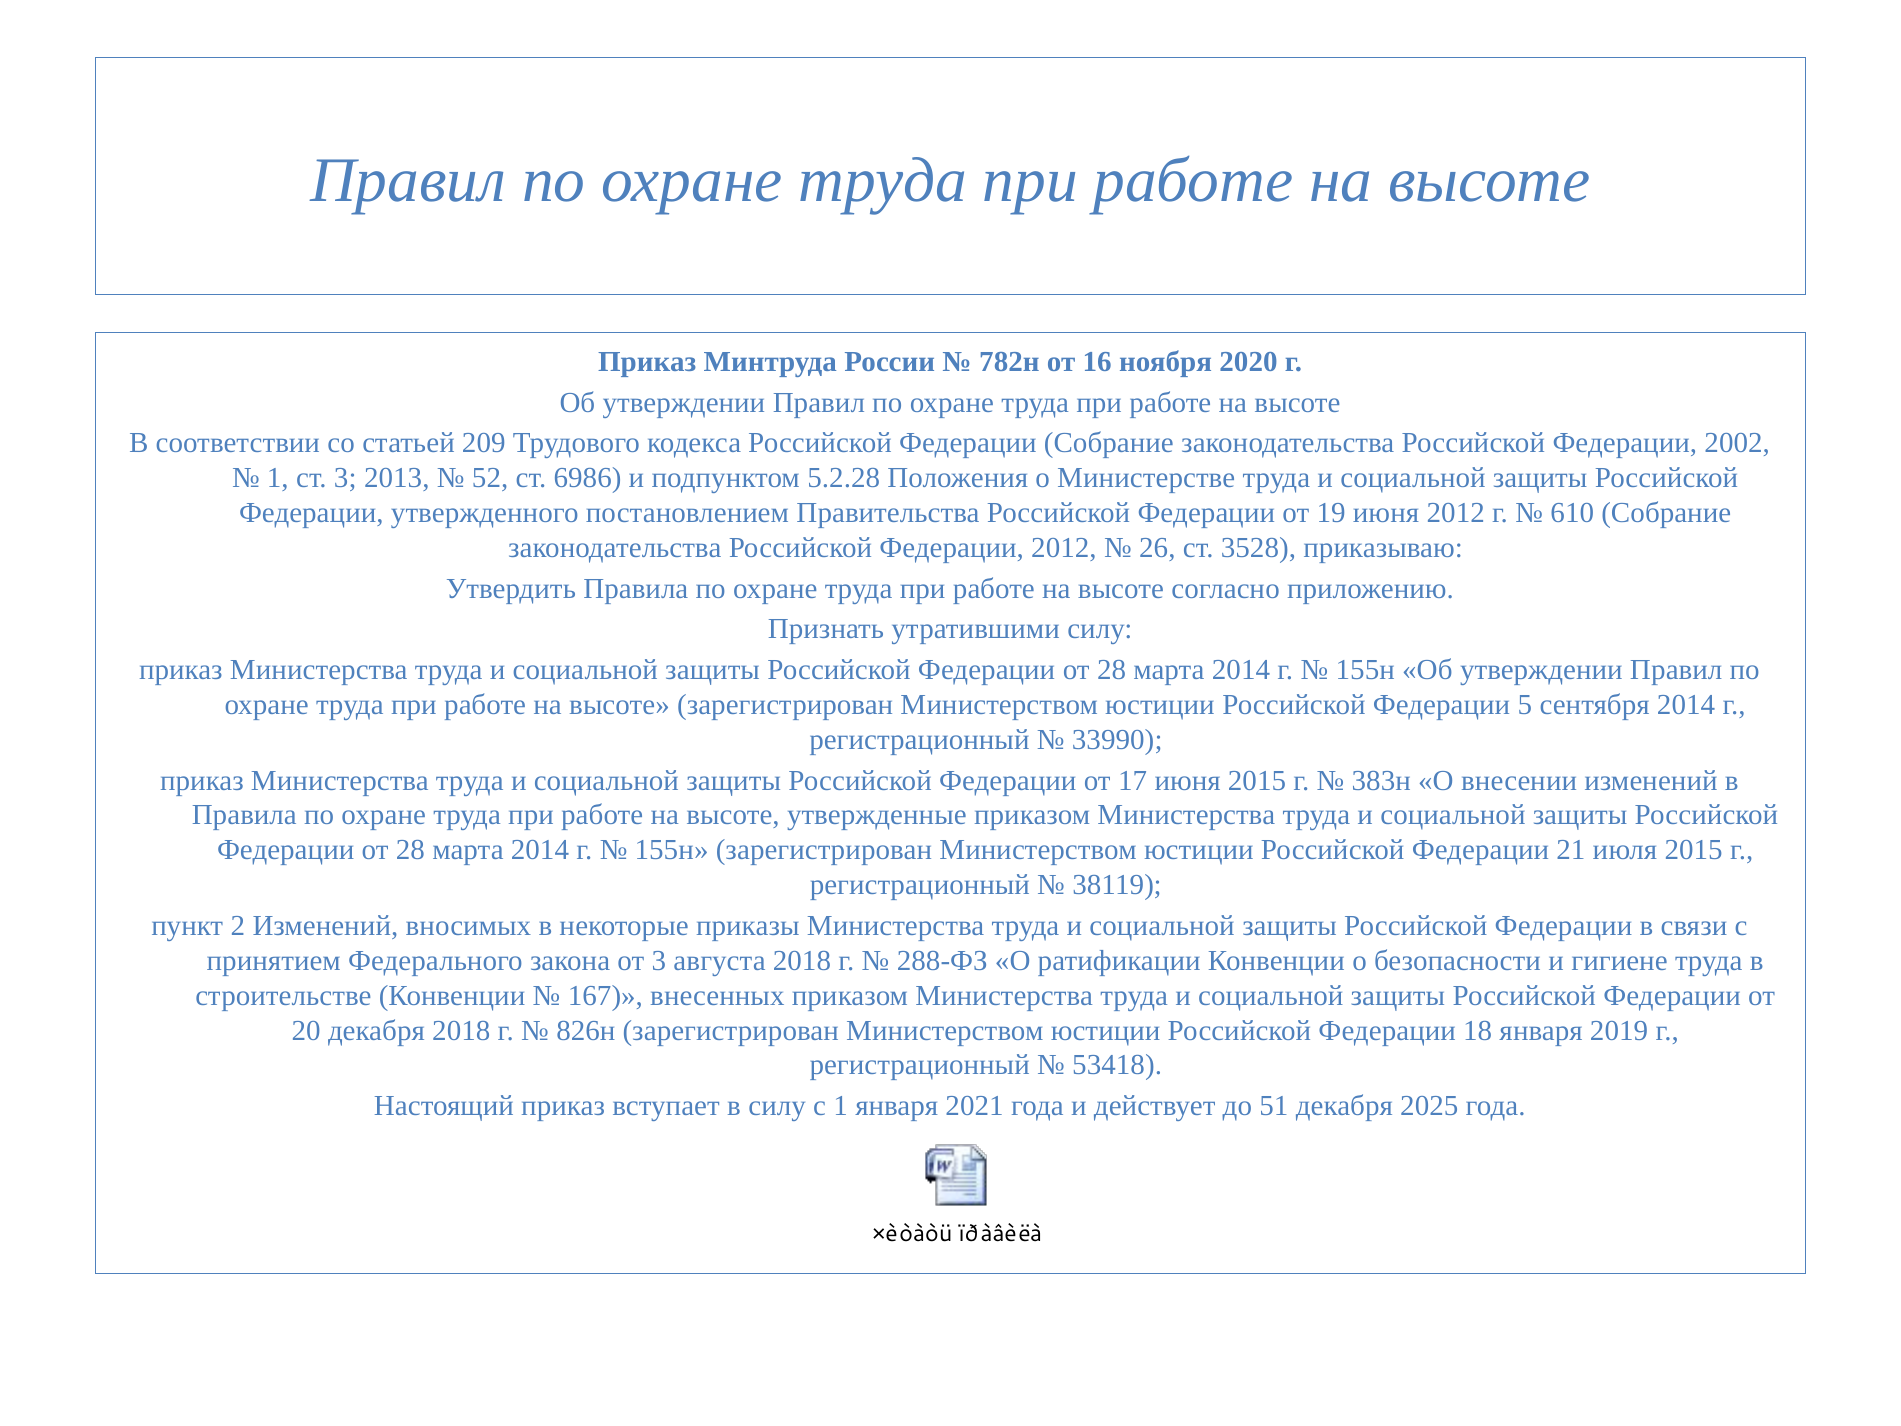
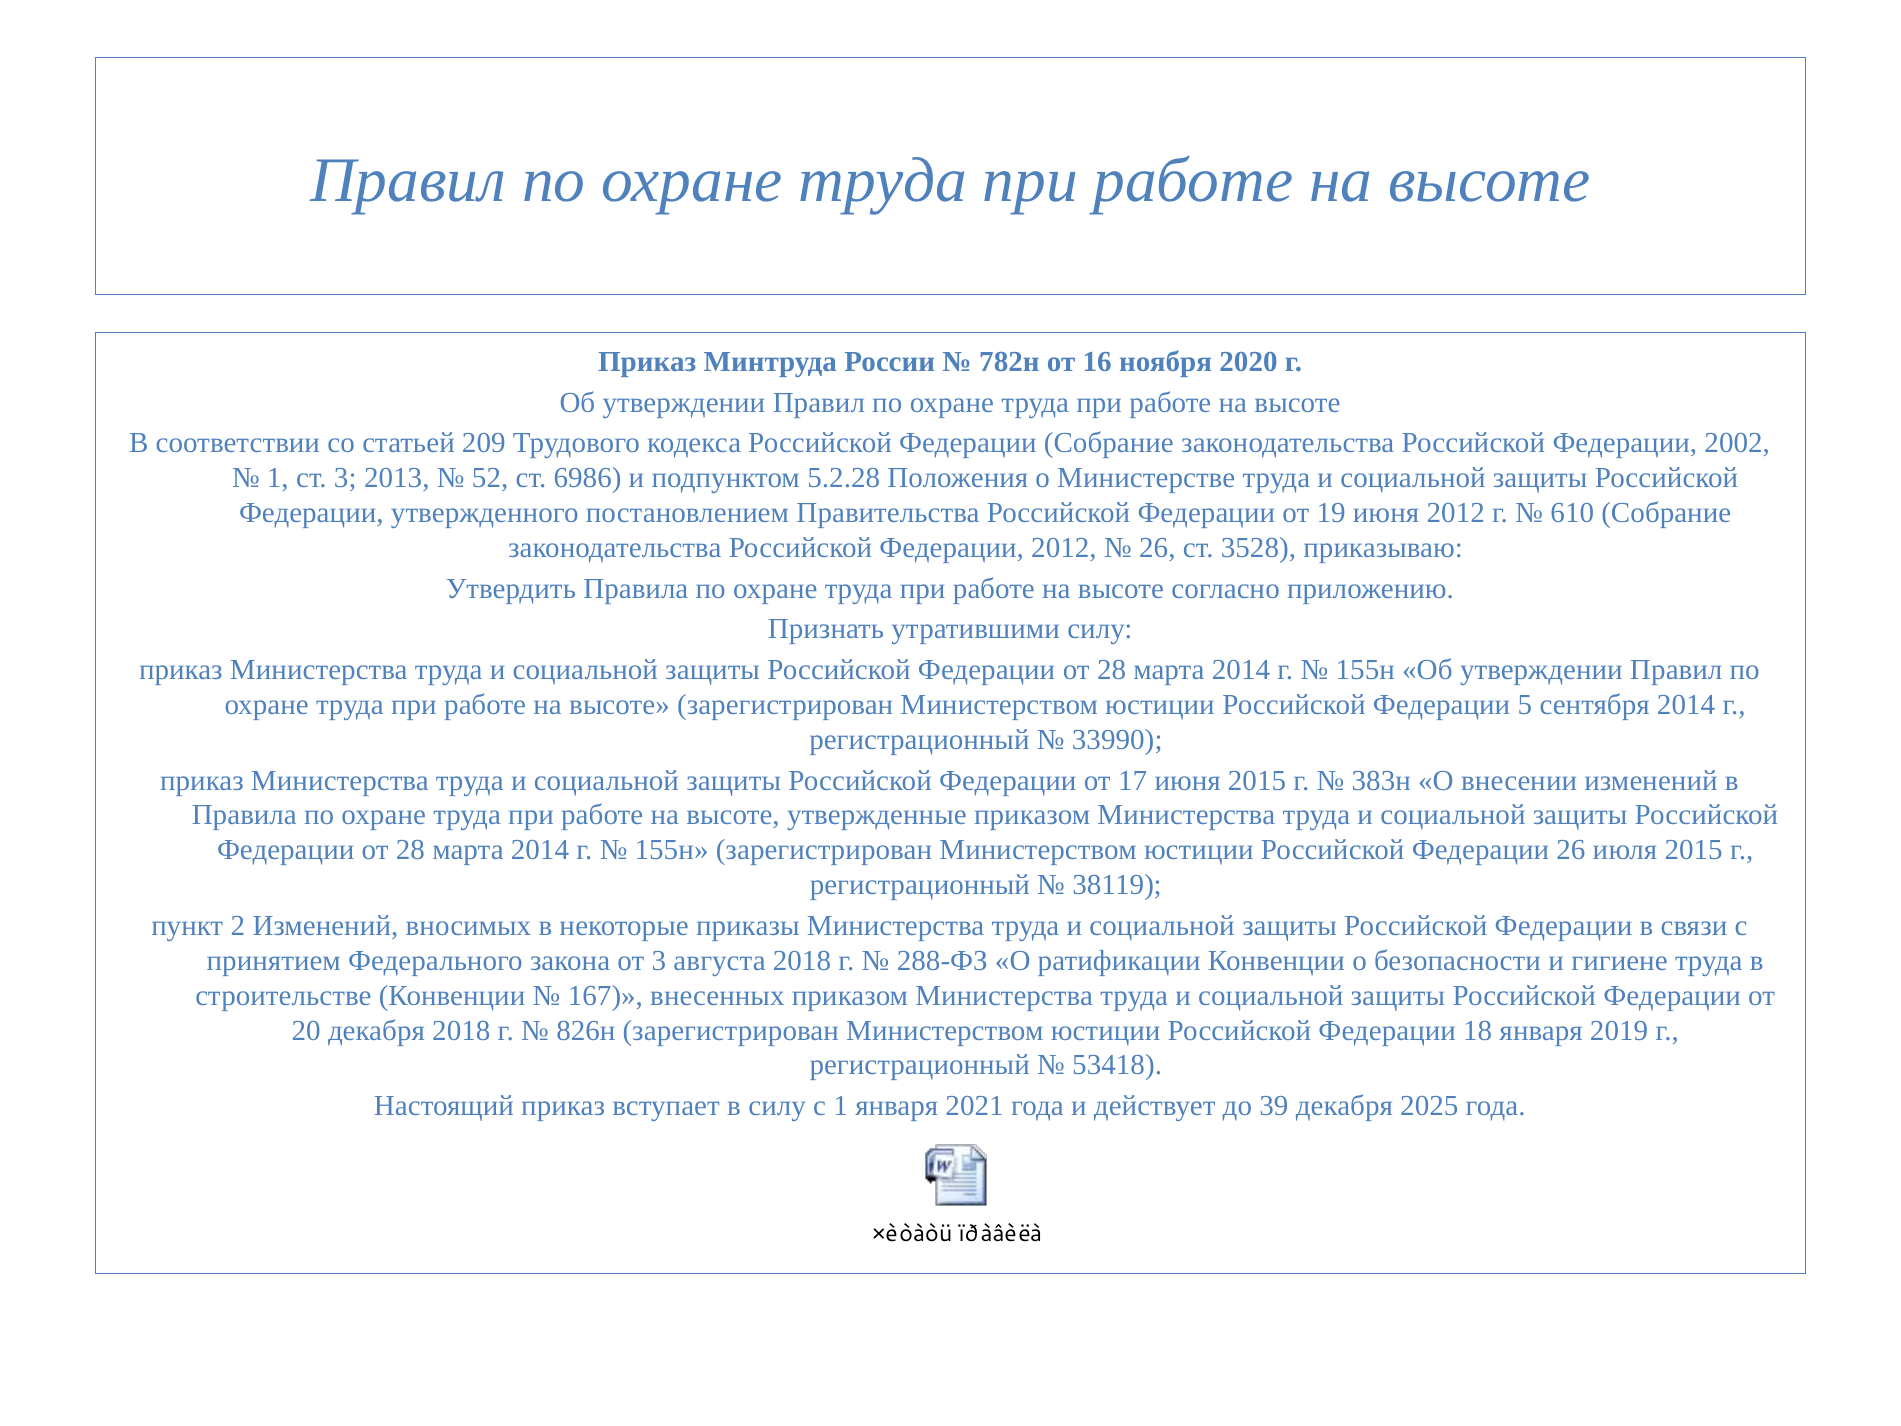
Федерации 21: 21 -> 26
51: 51 -> 39
